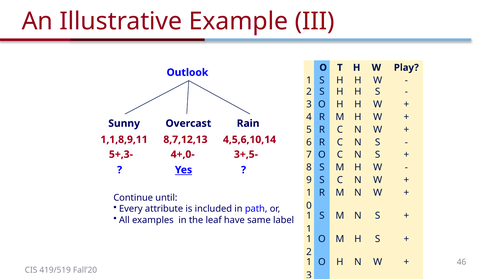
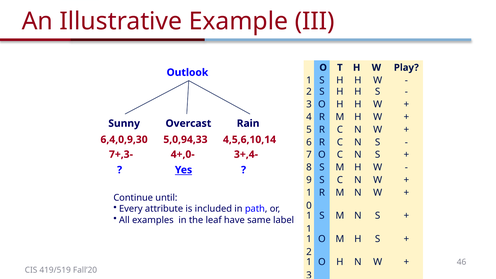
1,1,8,9,11: 1,1,8,9,11 -> 6,4,0,9,30
8,7,12,13: 8,7,12,13 -> 5,0,94,33
5+,3-: 5+,3- -> 7+,3-
3+,5-: 3+,5- -> 3+,4-
